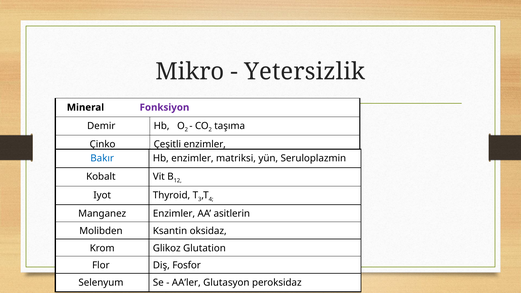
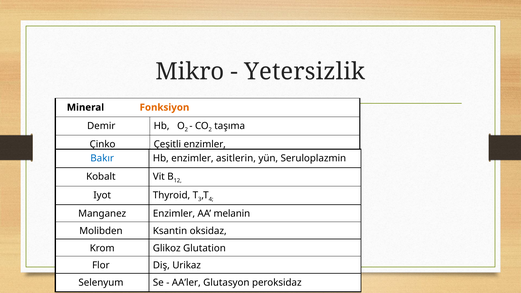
Fonksiyon colour: purple -> orange
matriksi: matriksi -> asitlerin
asitlerin: asitlerin -> melanin
Fosfor: Fosfor -> Urikaz
